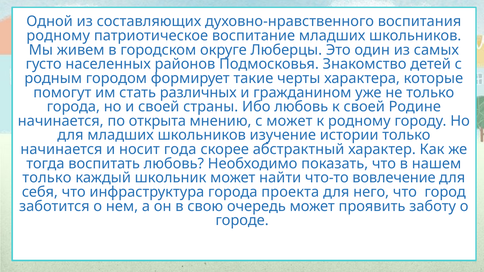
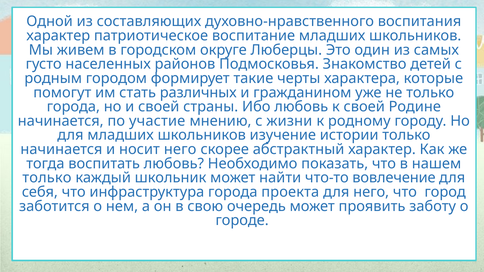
родному at (58, 36): родному -> характер
открыта: открыта -> участие
с может: может -> жизни
носит года: года -> него
